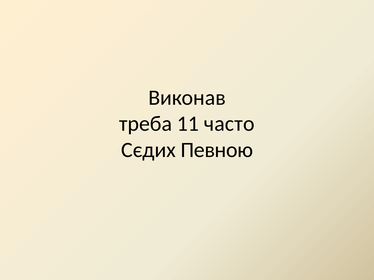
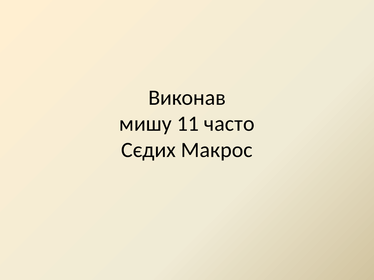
треба: треба -> мишу
Певною: Певною -> Макрос
